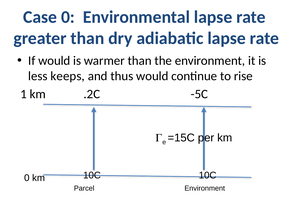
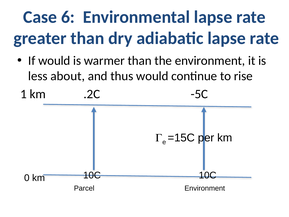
Case 0: 0 -> 6
keeps: keeps -> about
